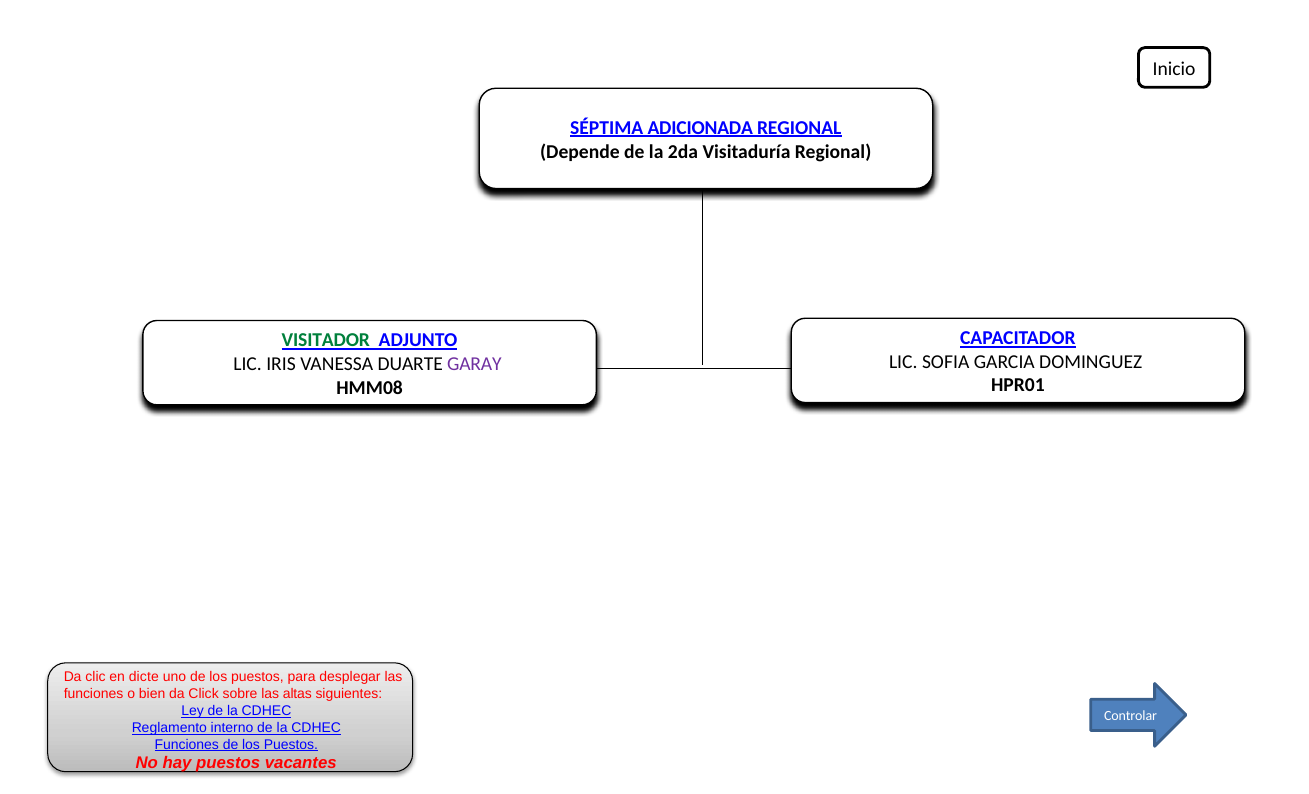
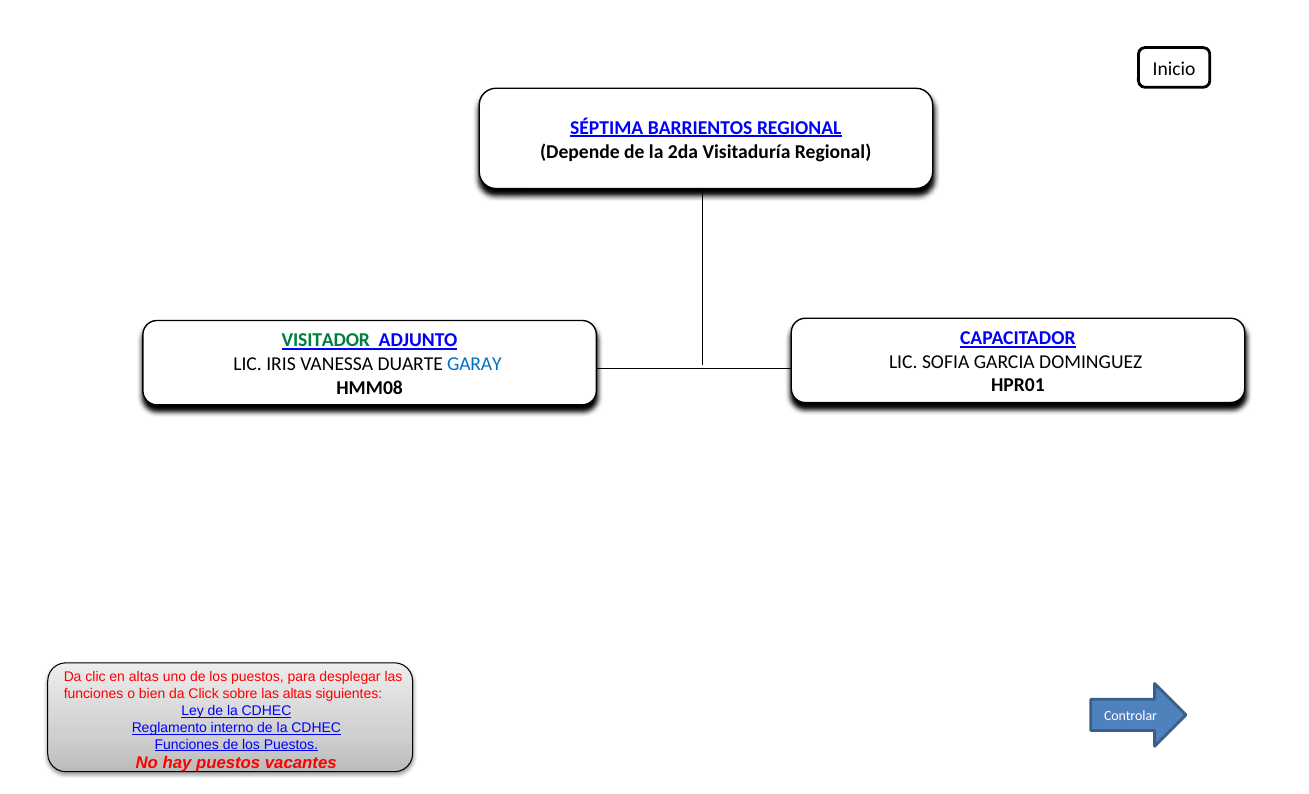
ADICIONADA: ADICIONADA -> BARRIENTOS
GARAY colour: purple -> blue
en dicte: dicte -> altas
